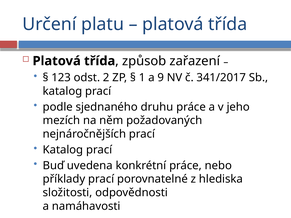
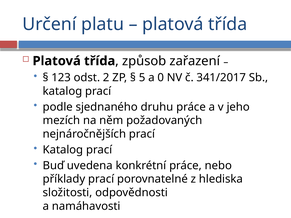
1: 1 -> 5
9: 9 -> 0
